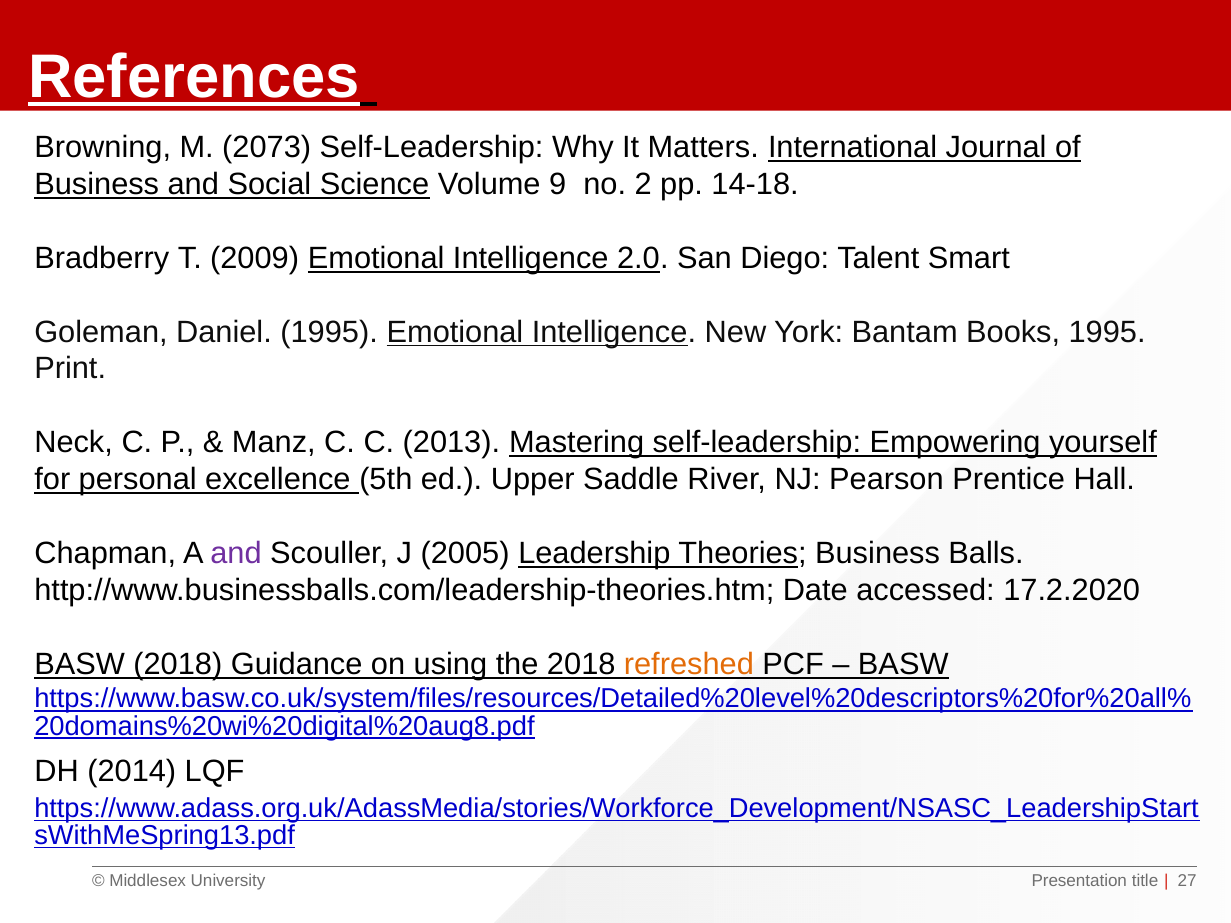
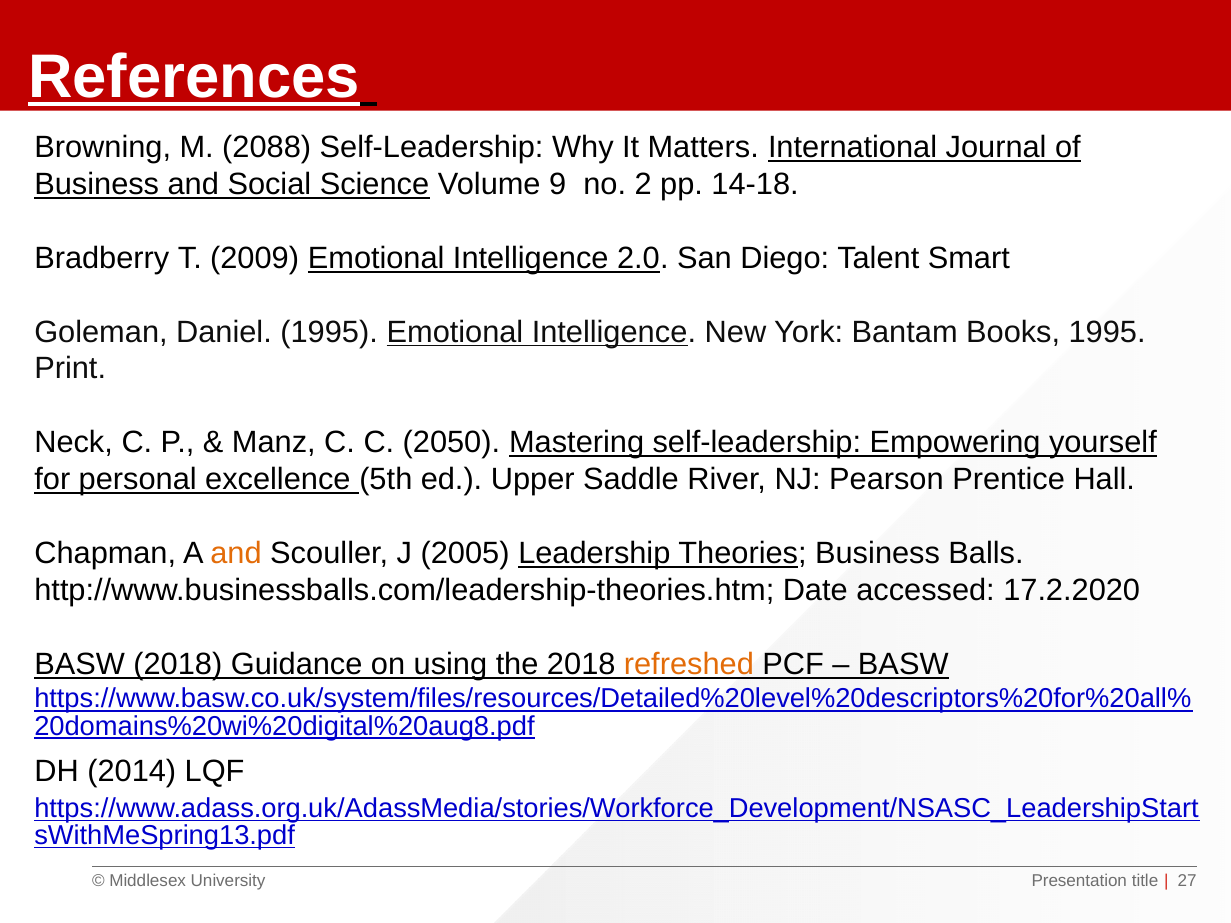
2073: 2073 -> 2088
2013: 2013 -> 2050
and at (236, 554) colour: purple -> orange
